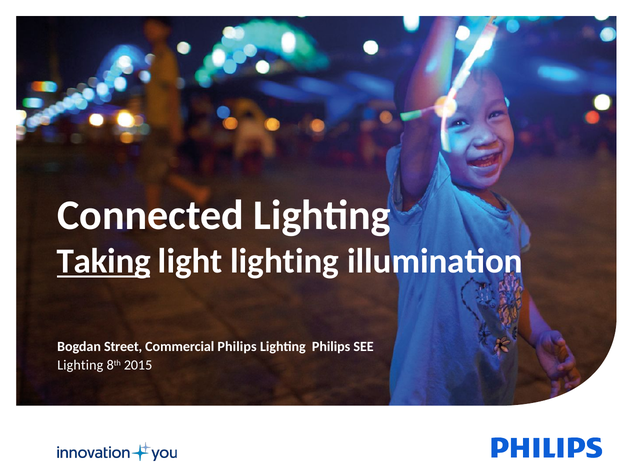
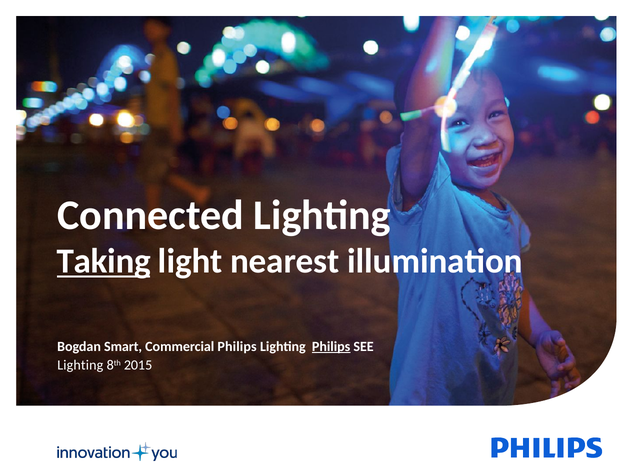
light lighting: lighting -> nearest
Street: Street -> Smart
Philips at (331, 347) underline: none -> present
